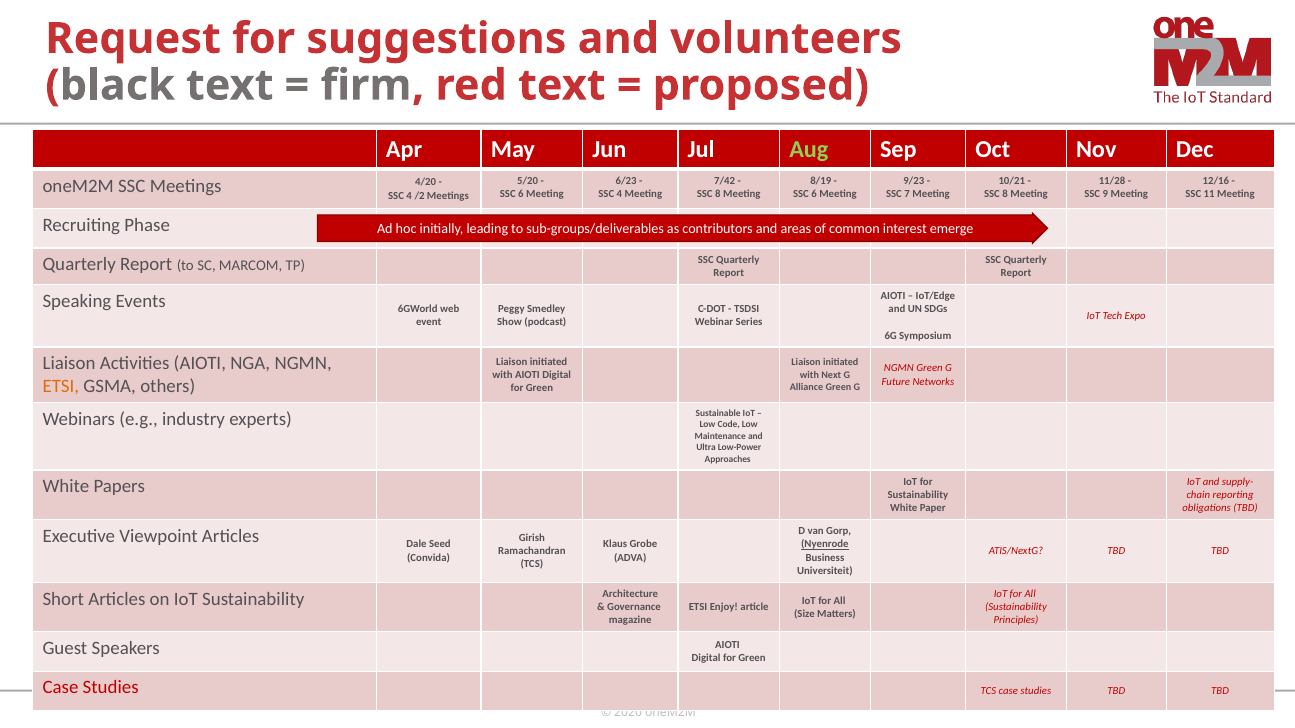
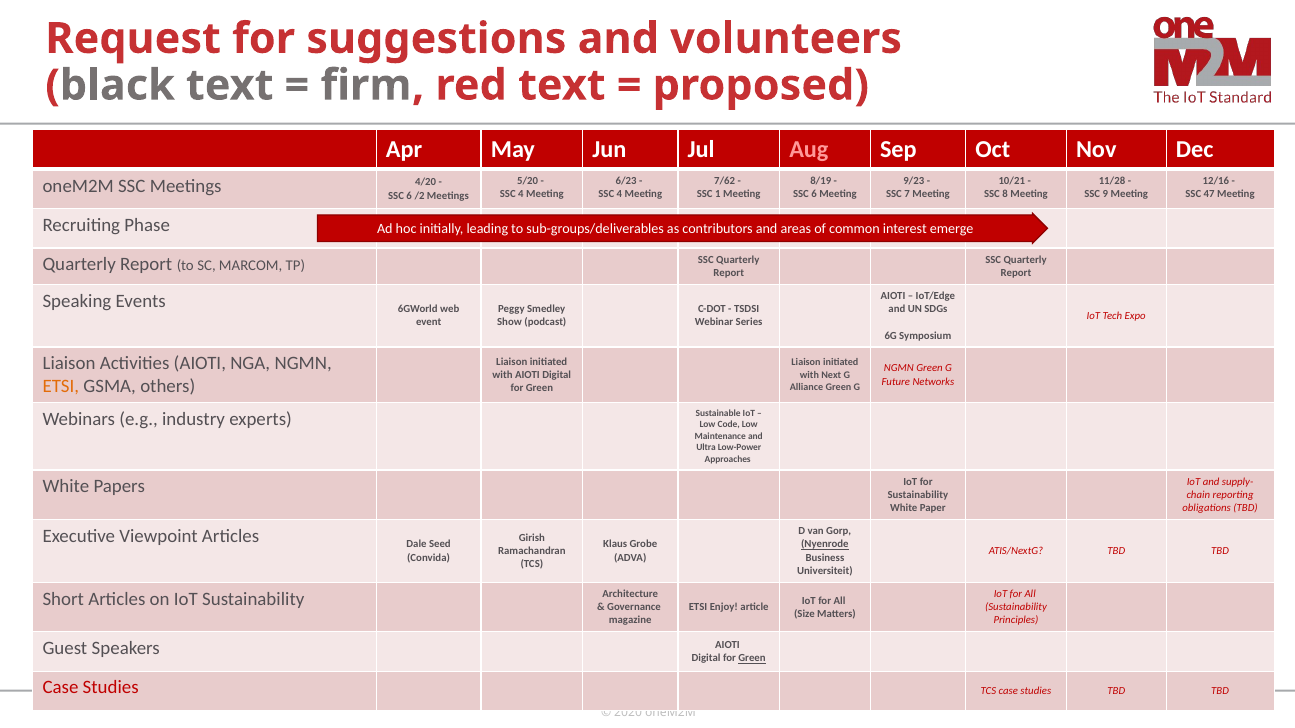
Aug colour: light green -> pink
7/42: 7/42 -> 7/62
6 at (521, 194): 6 -> 4
8 at (718, 194): 8 -> 1
11: 11 -> 47
4 at (409, 196): 4 -> 6
Green at (752, 659) underline: none -> present
